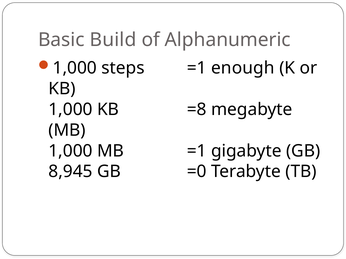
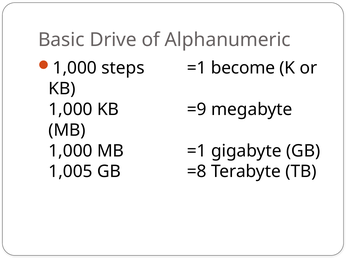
Build: Build -> Drive
enough: enough -> become
=8: =8 -> =9
8,945: 8,945 -> 1,005
=0: =0 -> =8
